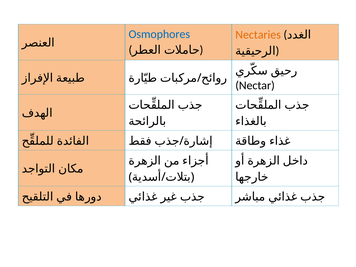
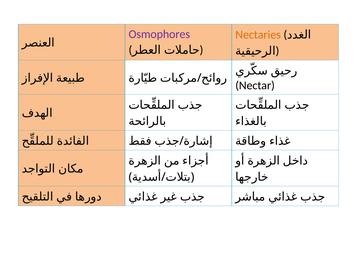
Osmophores colour: blue -> purple
